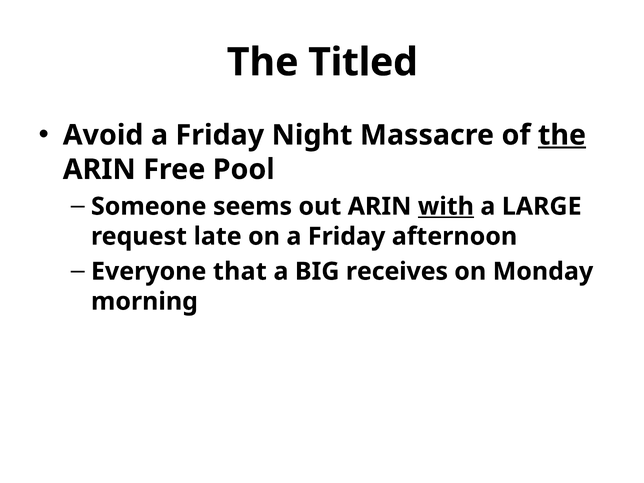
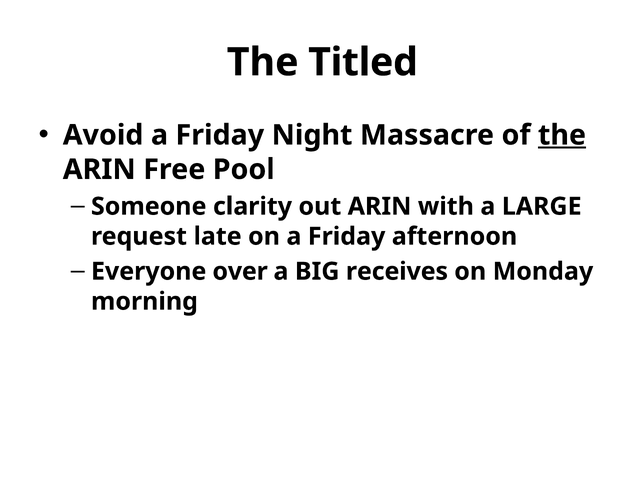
seems: seems -> clarity
with underline: present -> none
that: that -> over
